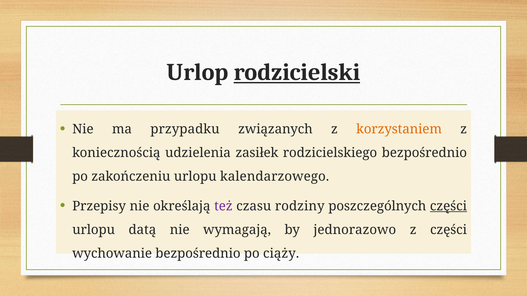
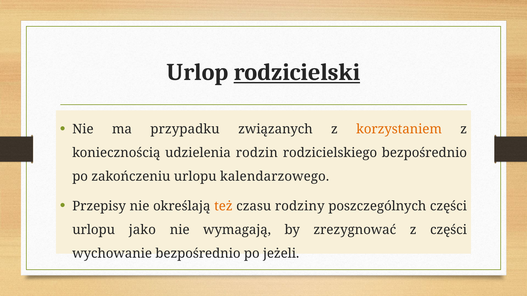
zasiłek: zasiłek -> rodzin
też colour: purple -> orange
części at (448, 206) underline: present -> none
datą: datą -> jako
jednorazowo: jednorazowo -> zrezygnować
ciąży: ciąży -> jeżeli
